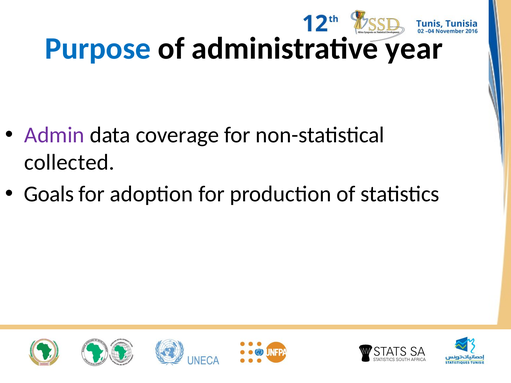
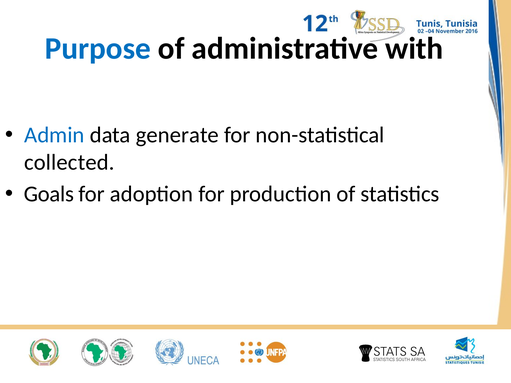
year: year -> with
Admin colour: purple -> blue
coverage: coverage -> generate
